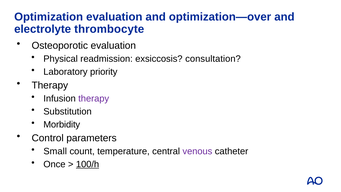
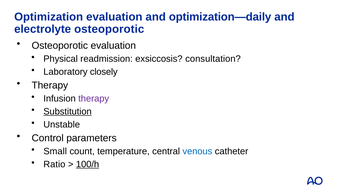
optimization—over: optimization—over -> optimization—daily
electrolyte thrombocyte: thrombocyte -> osteoporotic
priority: priority -> closely
Substitution underline: none -> present
Morbidity: Morbidity -> Unstable
venous colour: purple -> blue
Once: Once -> Ratio
